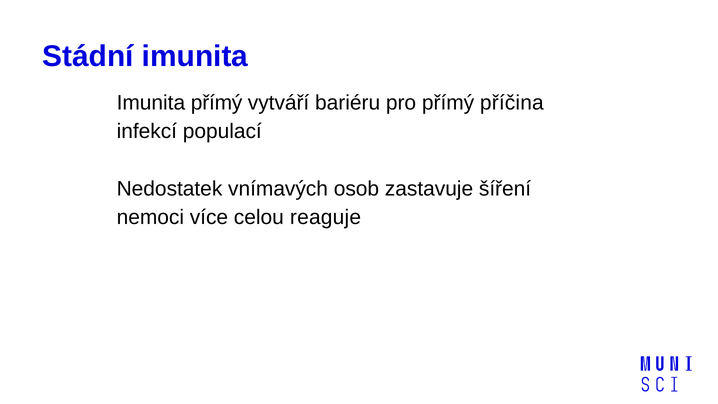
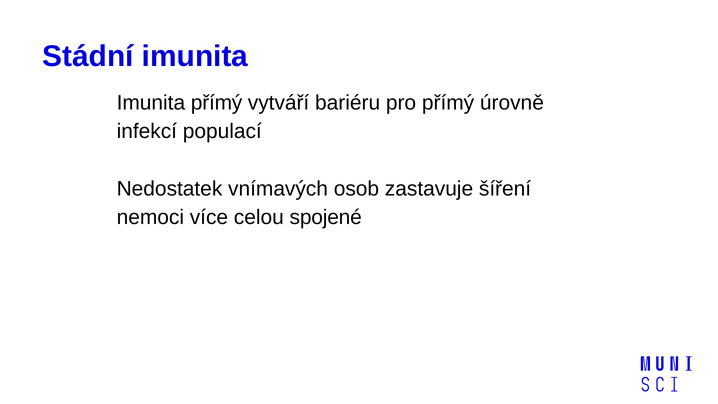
příčina: příčina -> úrovně
reaguje: reaguje -> spojené
